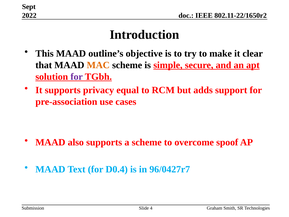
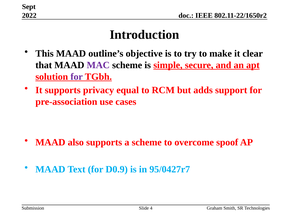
MAC colour: orange -> purple
D0.4: D0.4 -> D0.9
96/0427r7: 96/0427r7 -> 95/0427r7
